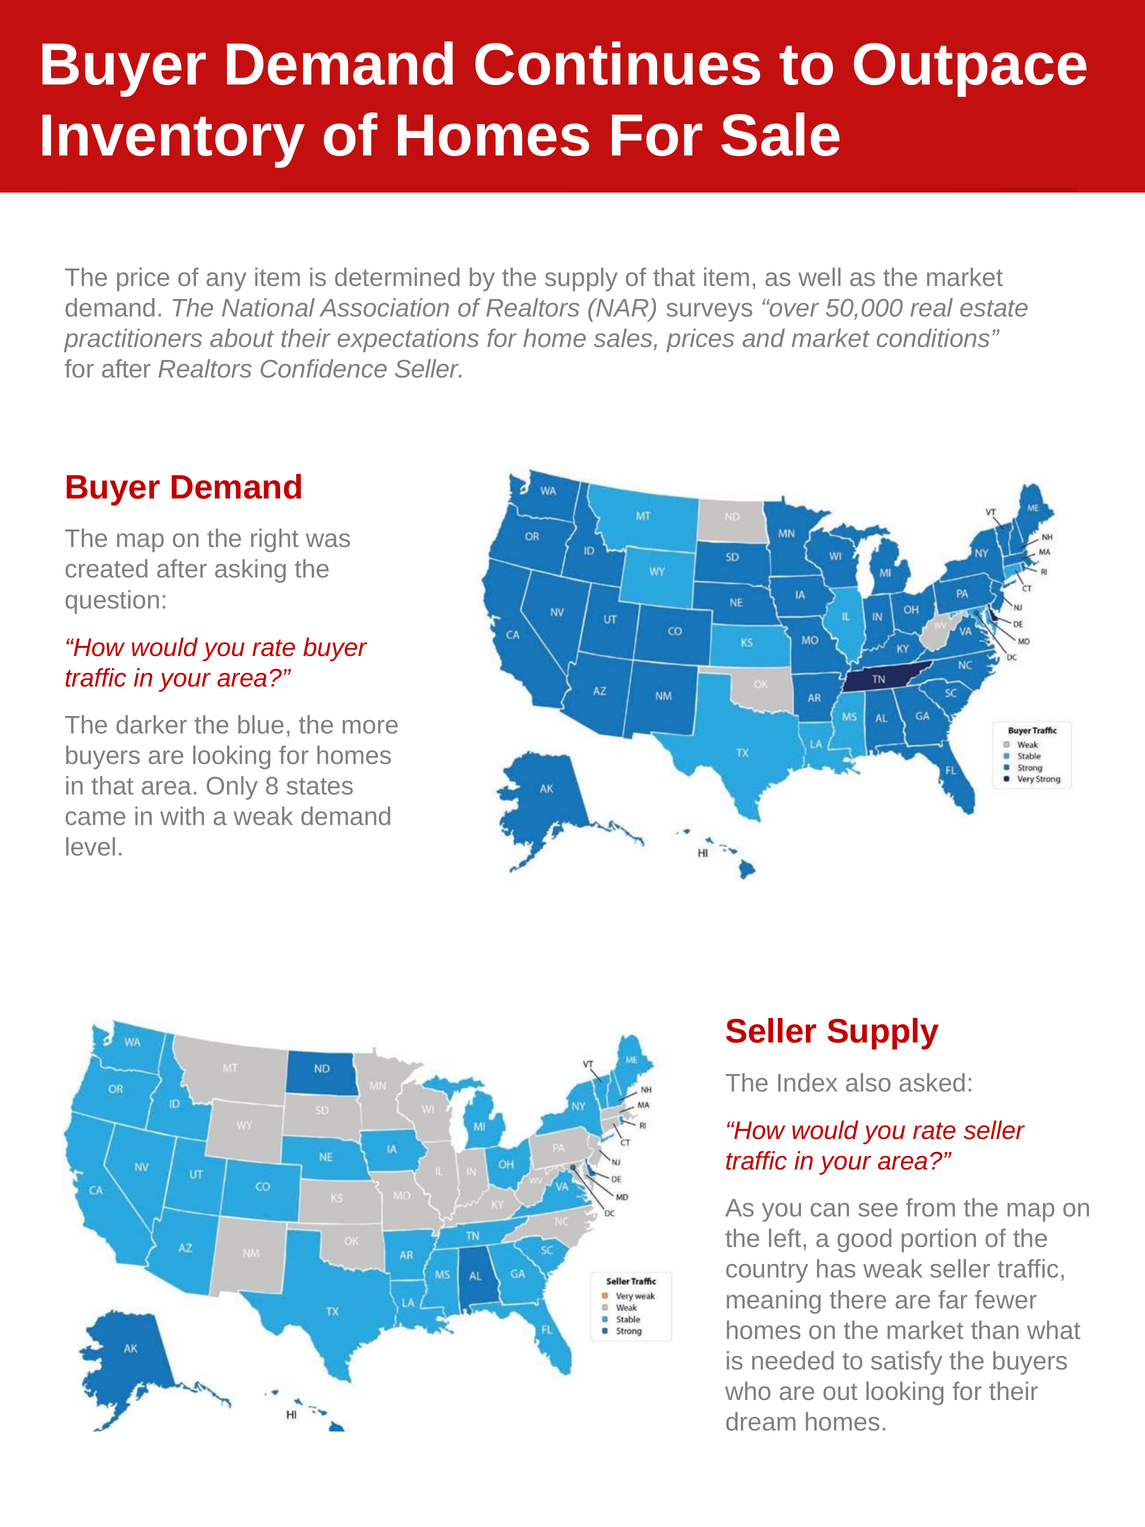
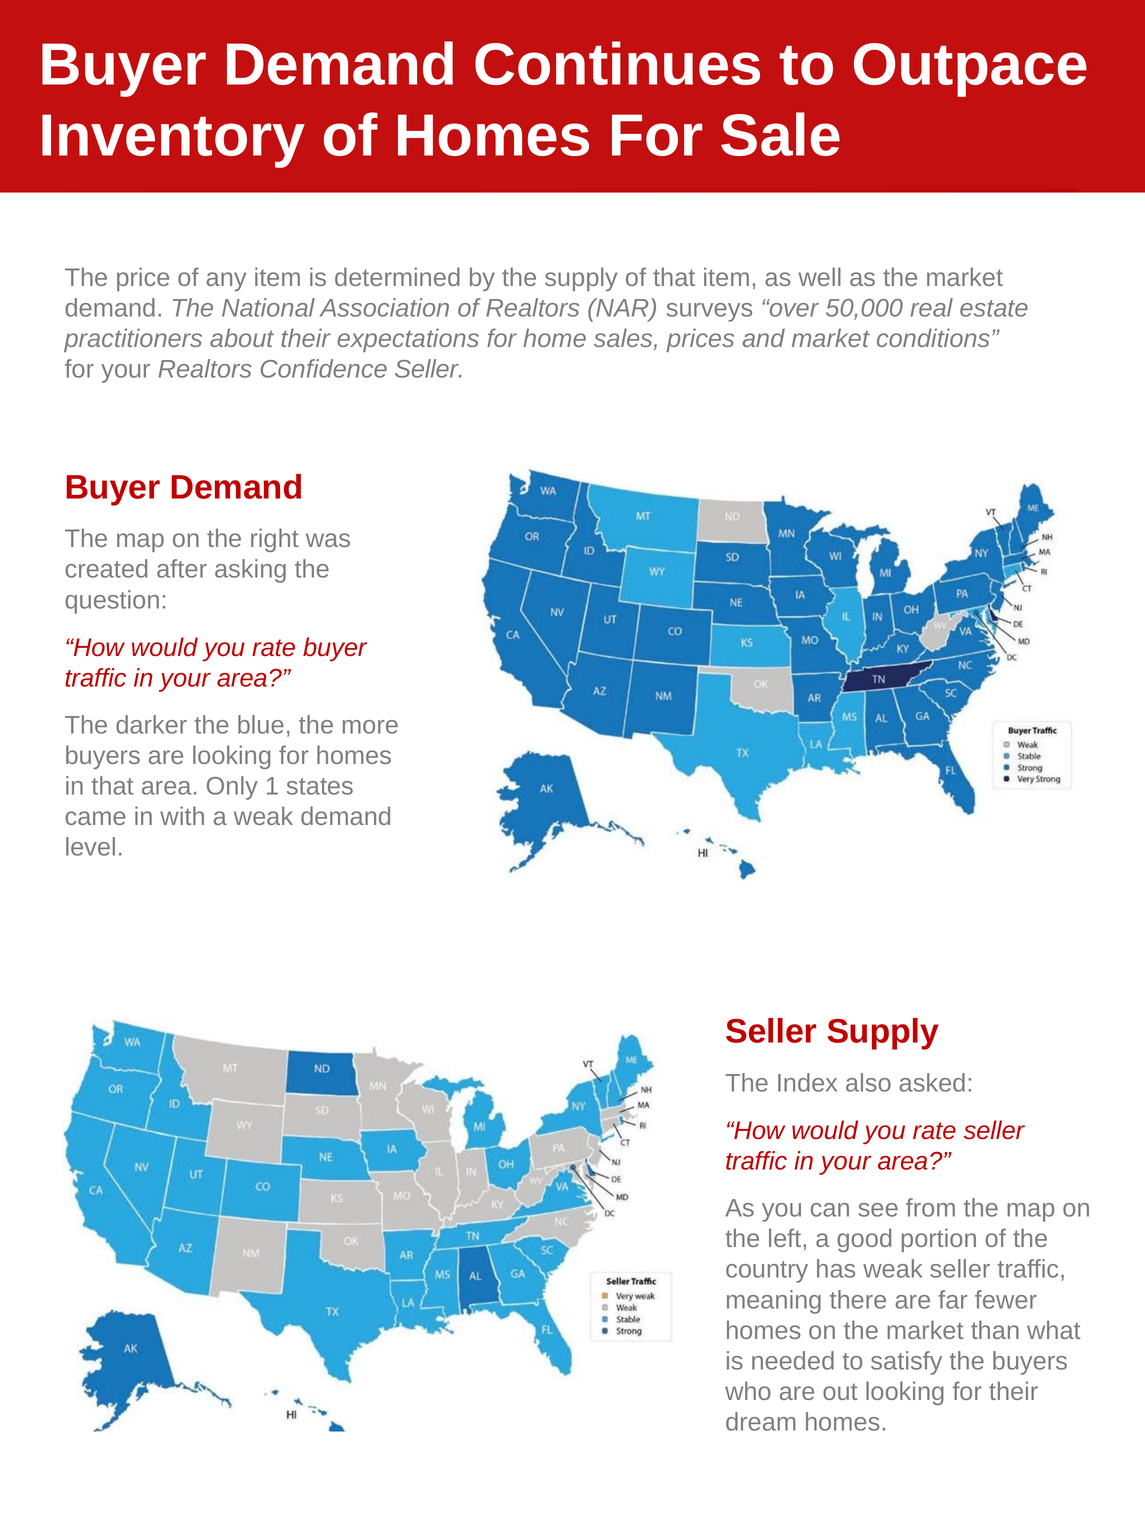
for after: after -> your
Only 8: 8 -> 1
